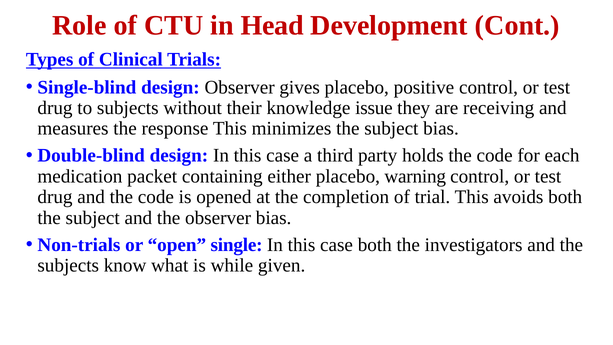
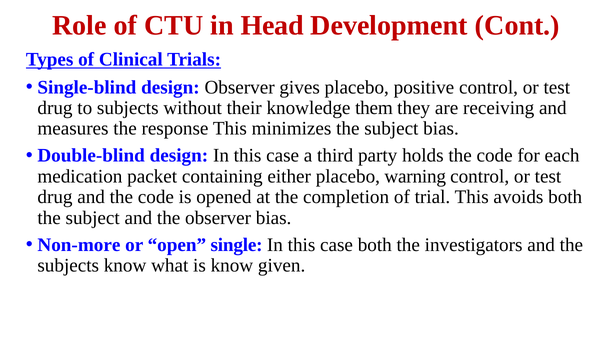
issue: issue -> them
Non-trials: Non-trials -> Non-more
is while: while -> know
